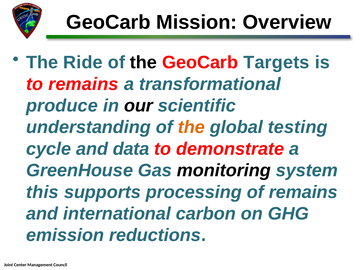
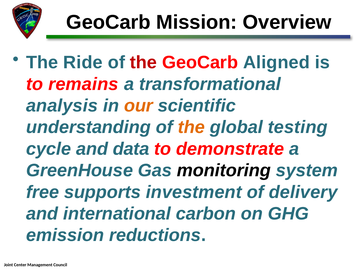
the at (143, 62) colour: black -> red
Targets: Targets -> Aligned
produce: produce -> analysis
our colour: black -> orange
this: this -> free
processing: processing -> investment
of remains: remains -> delivery
